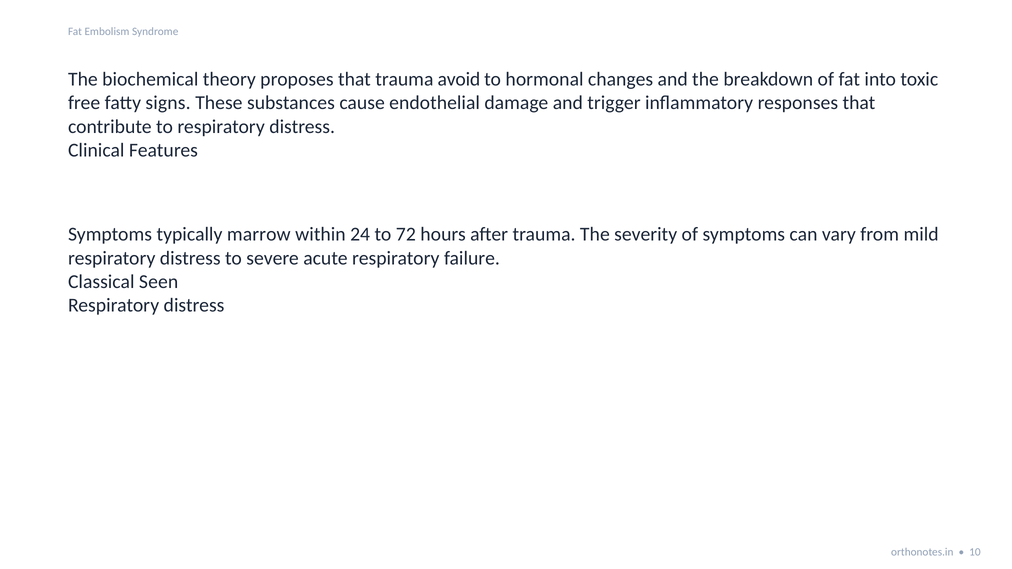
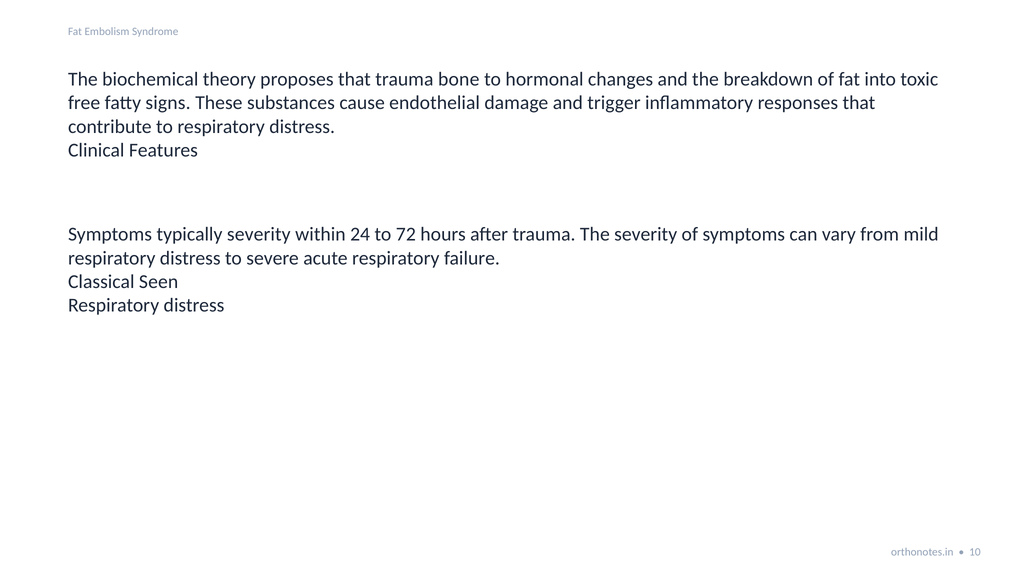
avoid: avoid -> bone
typically marrow: marrow -> severity
